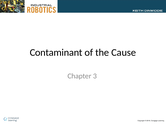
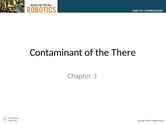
Cause: Cause -> There
